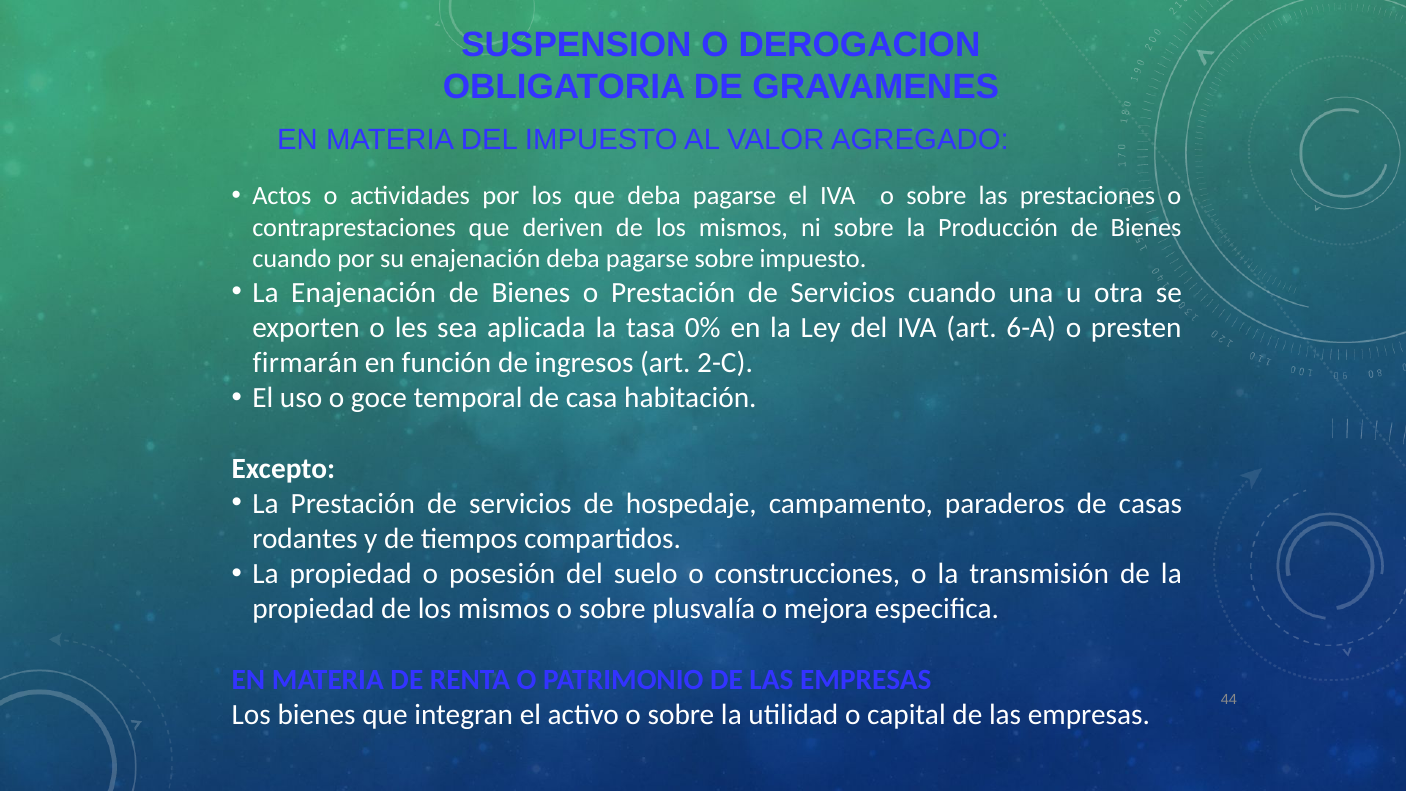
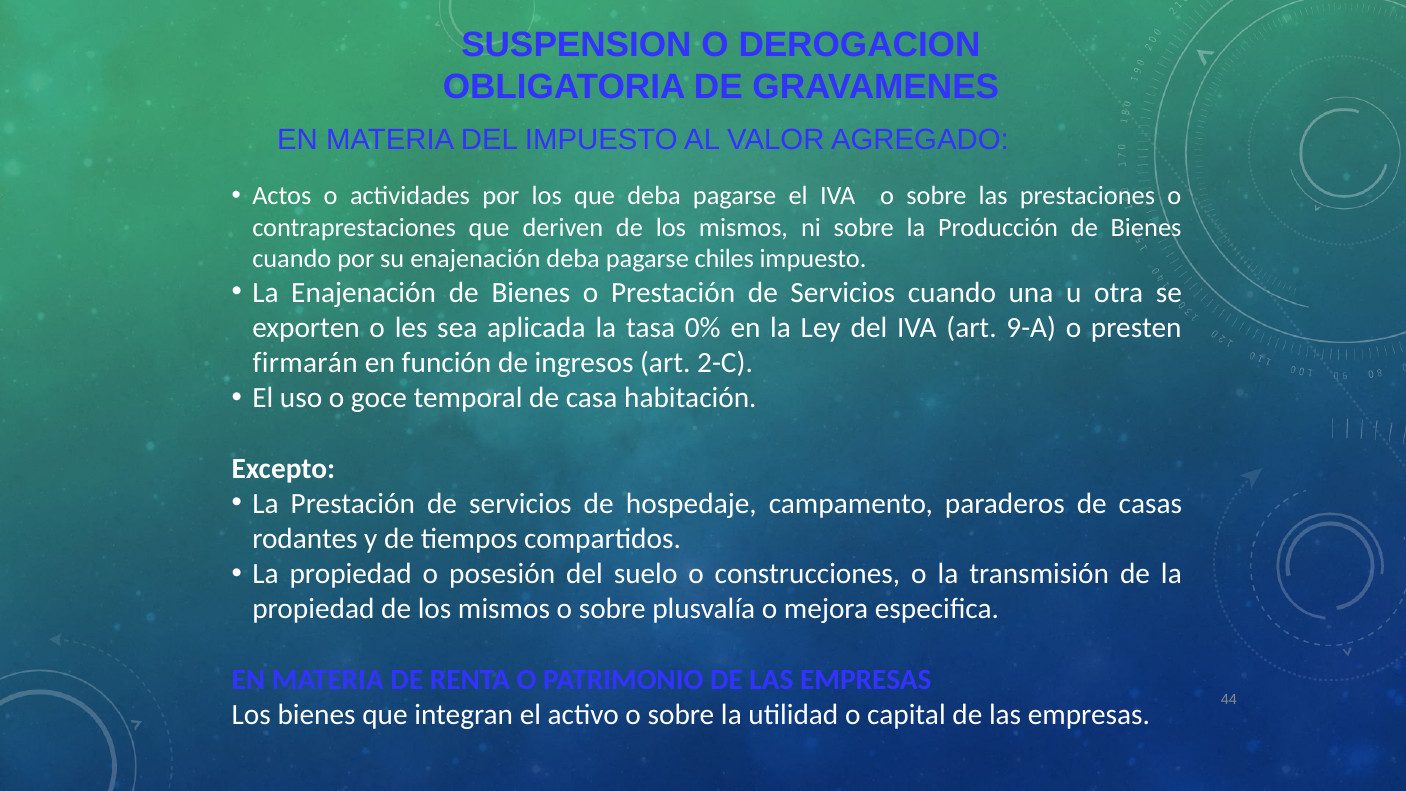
pagarse sobre: sobre -> chiles
6-A: 6-A -> 9-A
